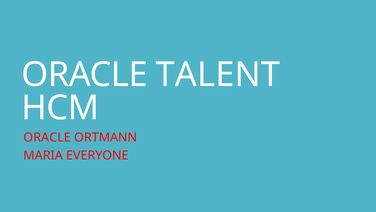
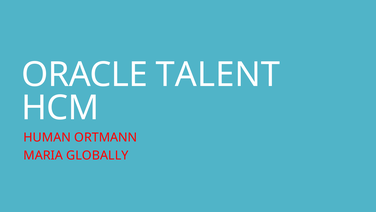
ORACLE at (47, 137): ORACLE -> HUMAN
EVERYONE: EVERYONE -> GLOBALLY
